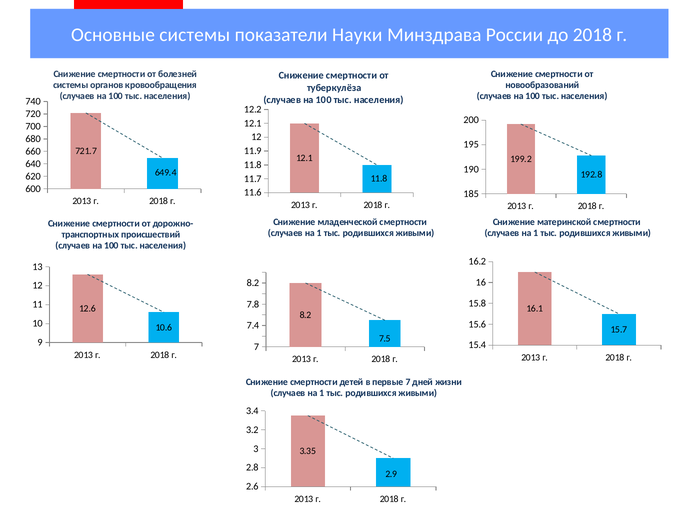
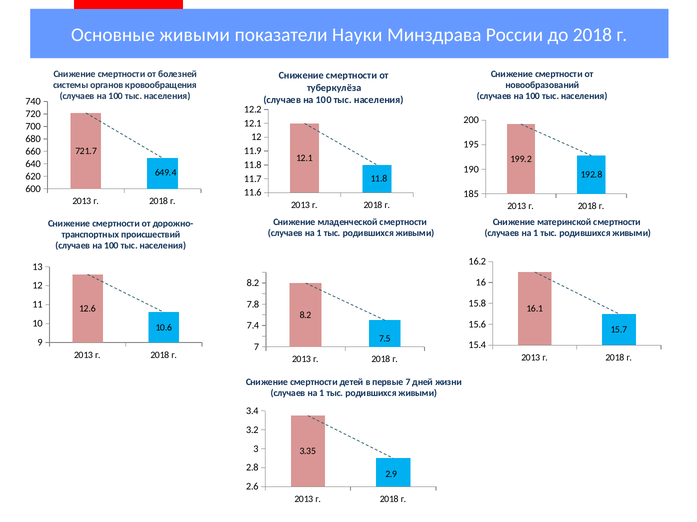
Основные системы: системы -> живыми
